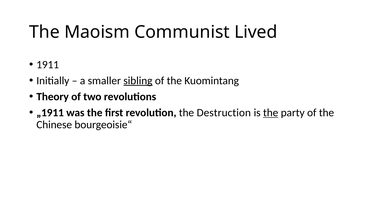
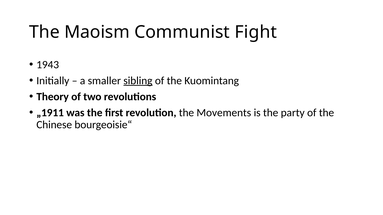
Lived: Lived -> Fight
1911: 1911 -> 1943
Destruction: Destruction -> Movements
the at (271, 113) underline: present -> none
